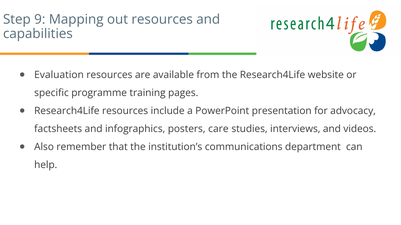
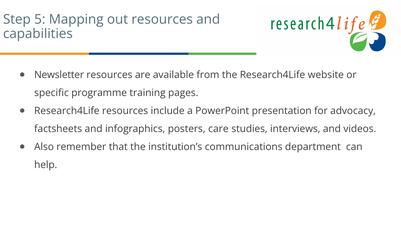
9: 9 -> 5
Evaluation: Evaluation -> Newsletter
